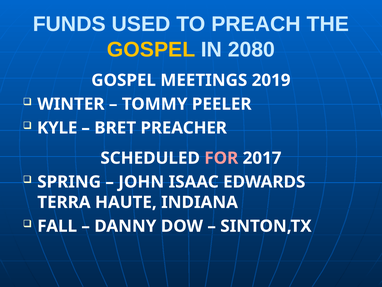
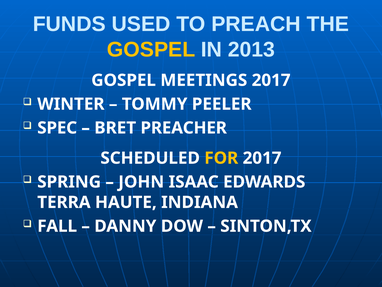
2080: 2080 -> 2013
MEETINGS 2019: 2019 -> 2017
KYLE: KYLE -> SPEC
FOR colour: pink -> yellow
